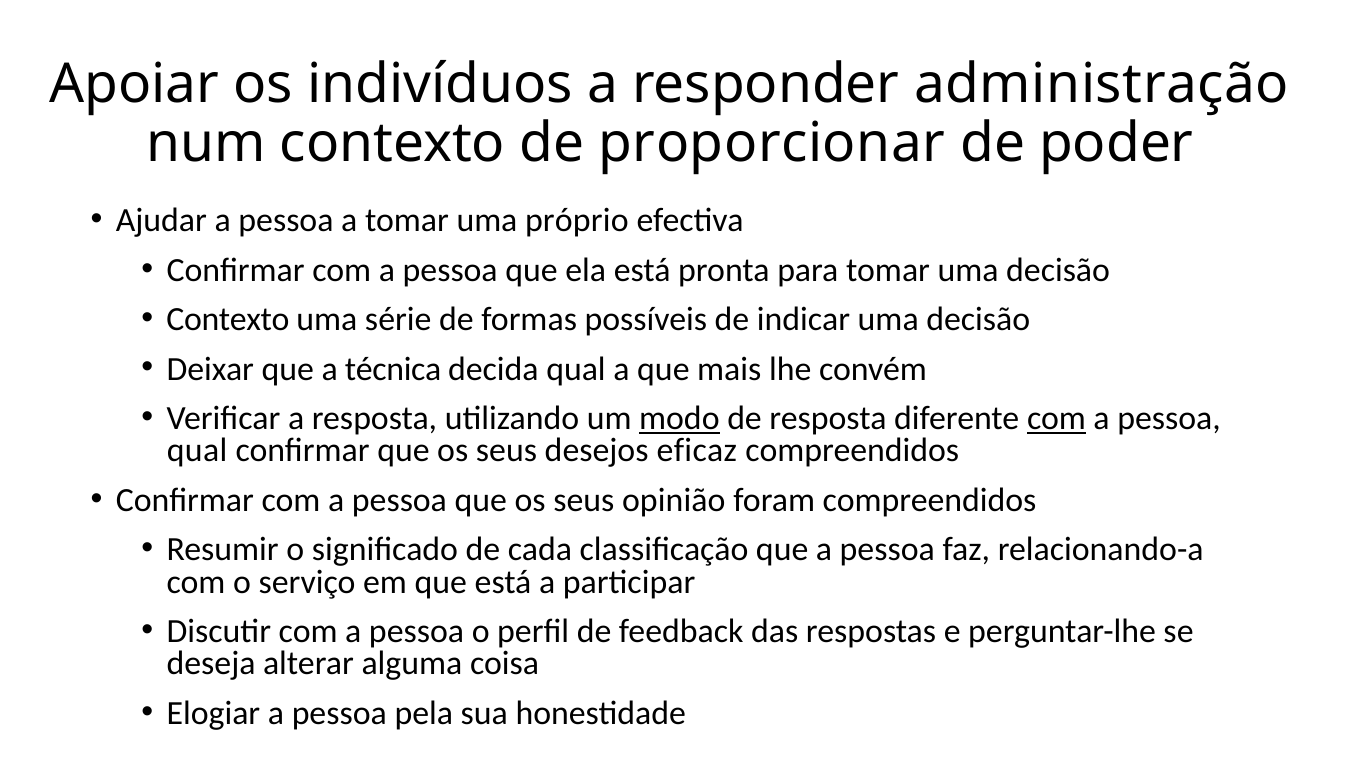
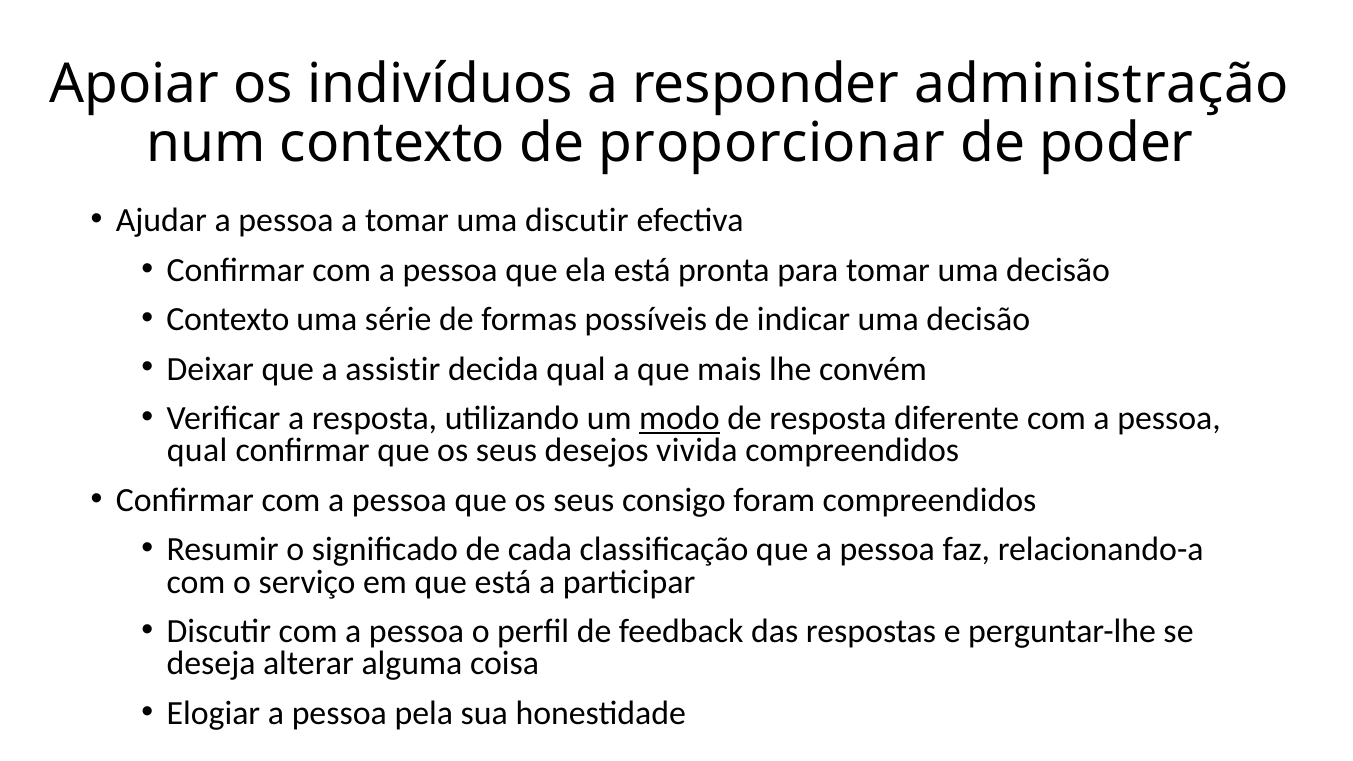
uma próprio: próprio -> discutir
técnica: técnica -> assistir
com at (1056, 418) underline: present -> none
eficaz: eficaz -> vivida
opinião: opinião -> consigo
